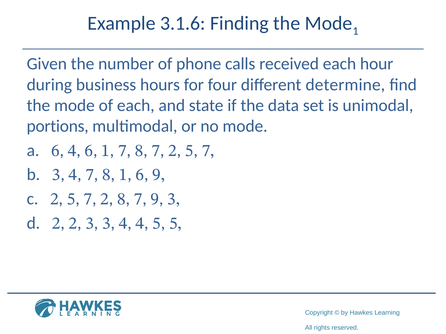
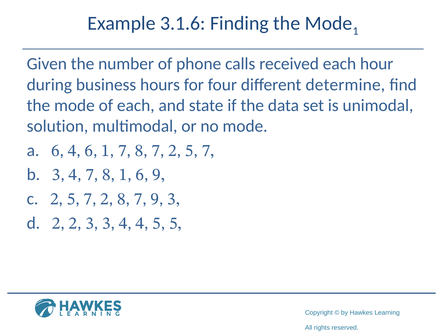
portions: portions -> solution
